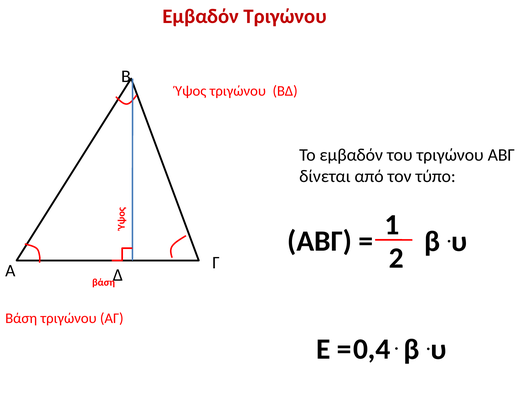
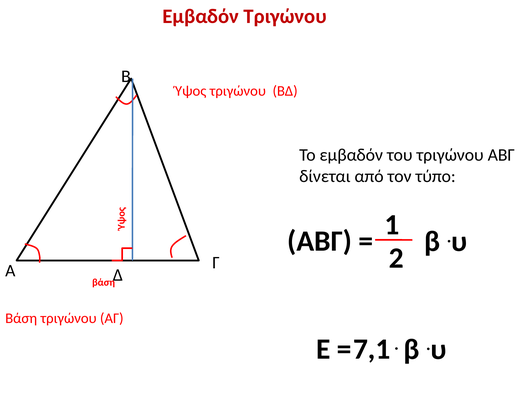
0,4: 0,4 -> 7,1
